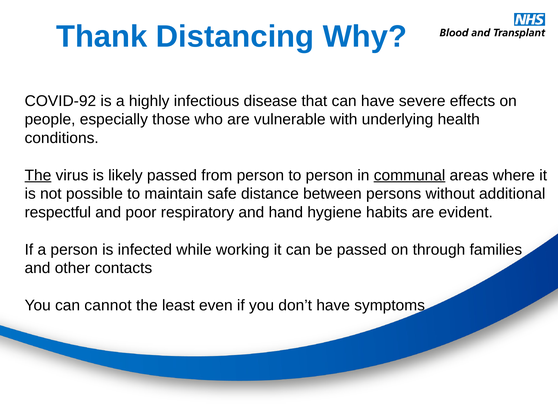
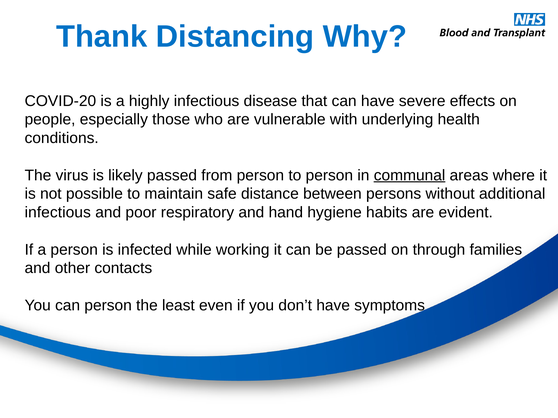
COVID-92: COVID-92 -> COVID-20
The at (38, 175) underline: present -> none
respectful at (58, 213): respectful -> infectious
can cannot: cannot -> person
